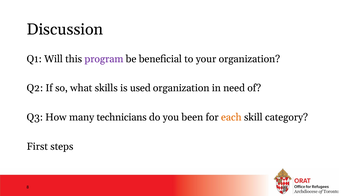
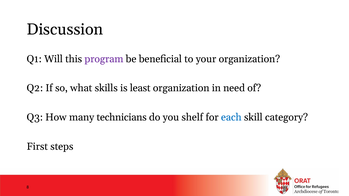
used: used -> least
been: been -> shelf
each colour: orange -> blue
